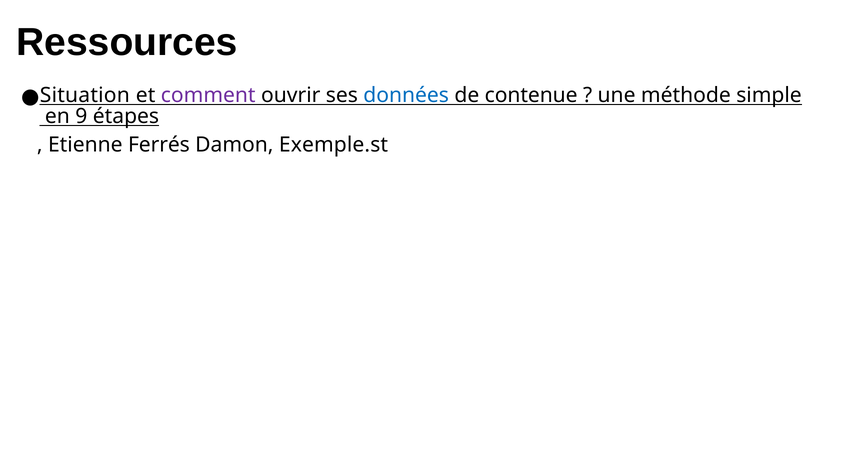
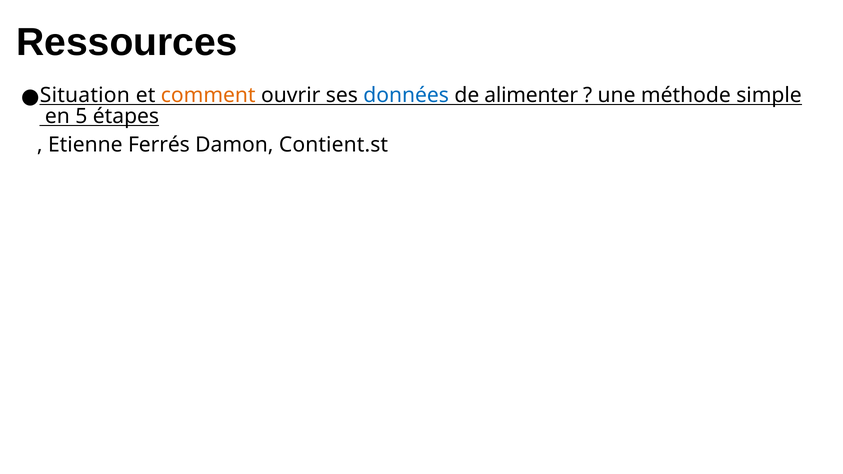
comment colour: purple -> orange
contenue: contenue -> alimenter
9: 9 -> 5
Exemple.st: Exemple.st -> Contient.st
